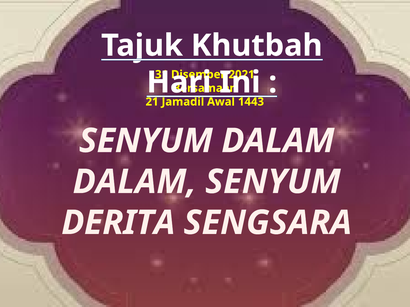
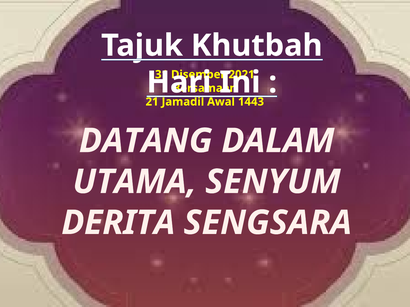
SENYUM at (146, 141): SENYUM -> DATANG
DALAM at (134, 182): DALAM -> UTAMA
